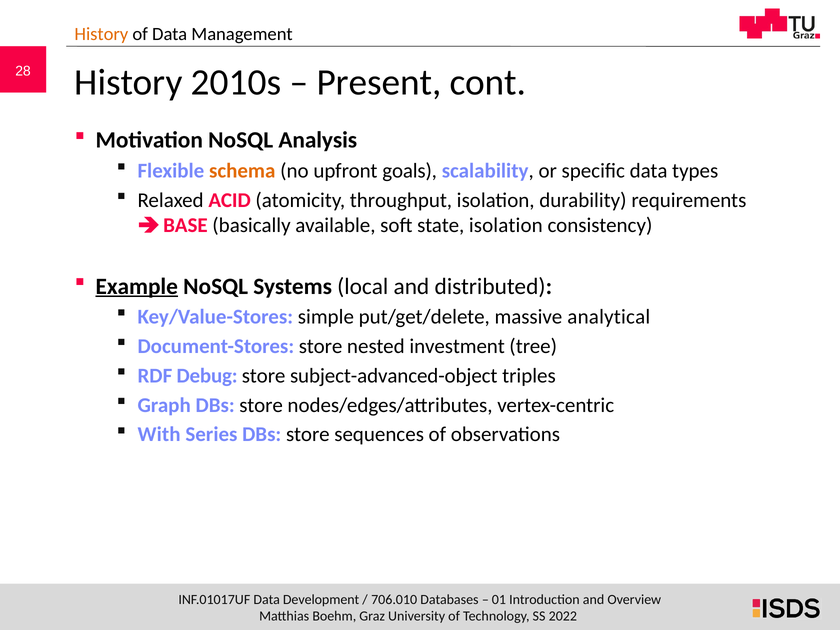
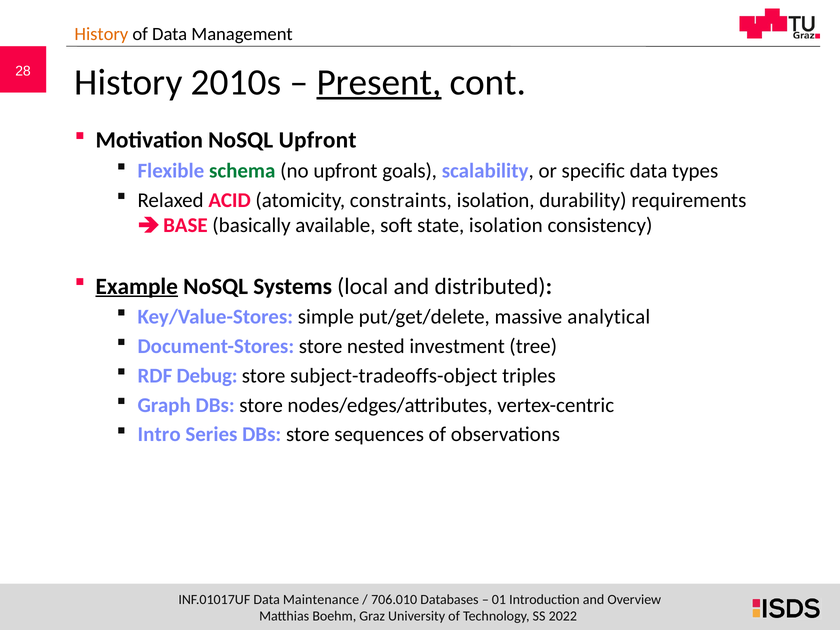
Present underline: none -> present
NoSQL Analysis: Analysis -> Upfront
schema colour: orange -> green
throughput: throughput -> constraints
subject-advanced-object: subject-advanced-object -> subject-tradeoffs-object
With: With -> Intro
Development: Development -> Maintenance
